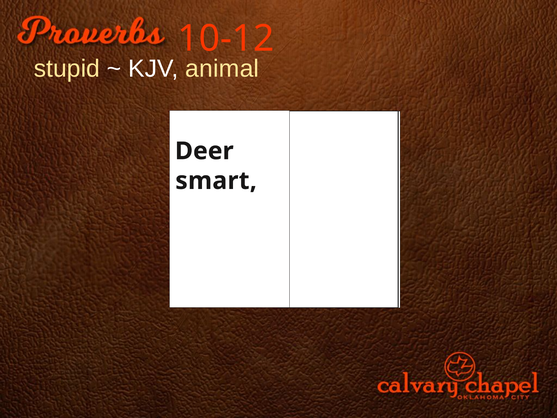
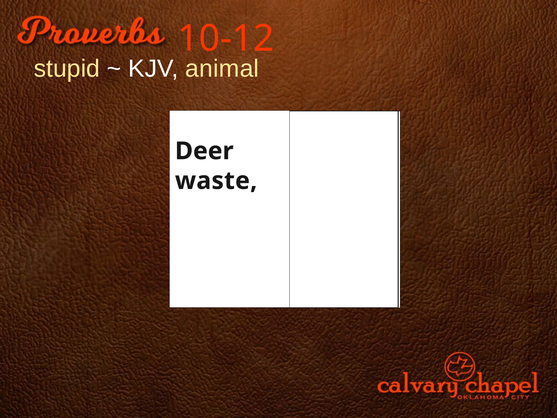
smart: smart -> waste
